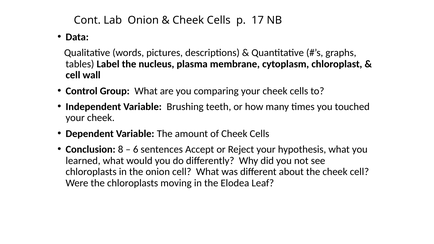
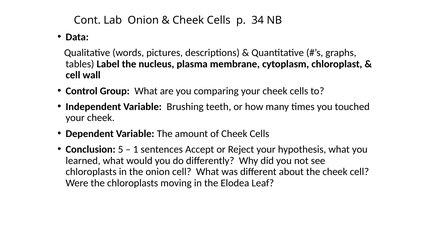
17: 17 -> 34
8: 8 -> 5
6: 6 -> 1
